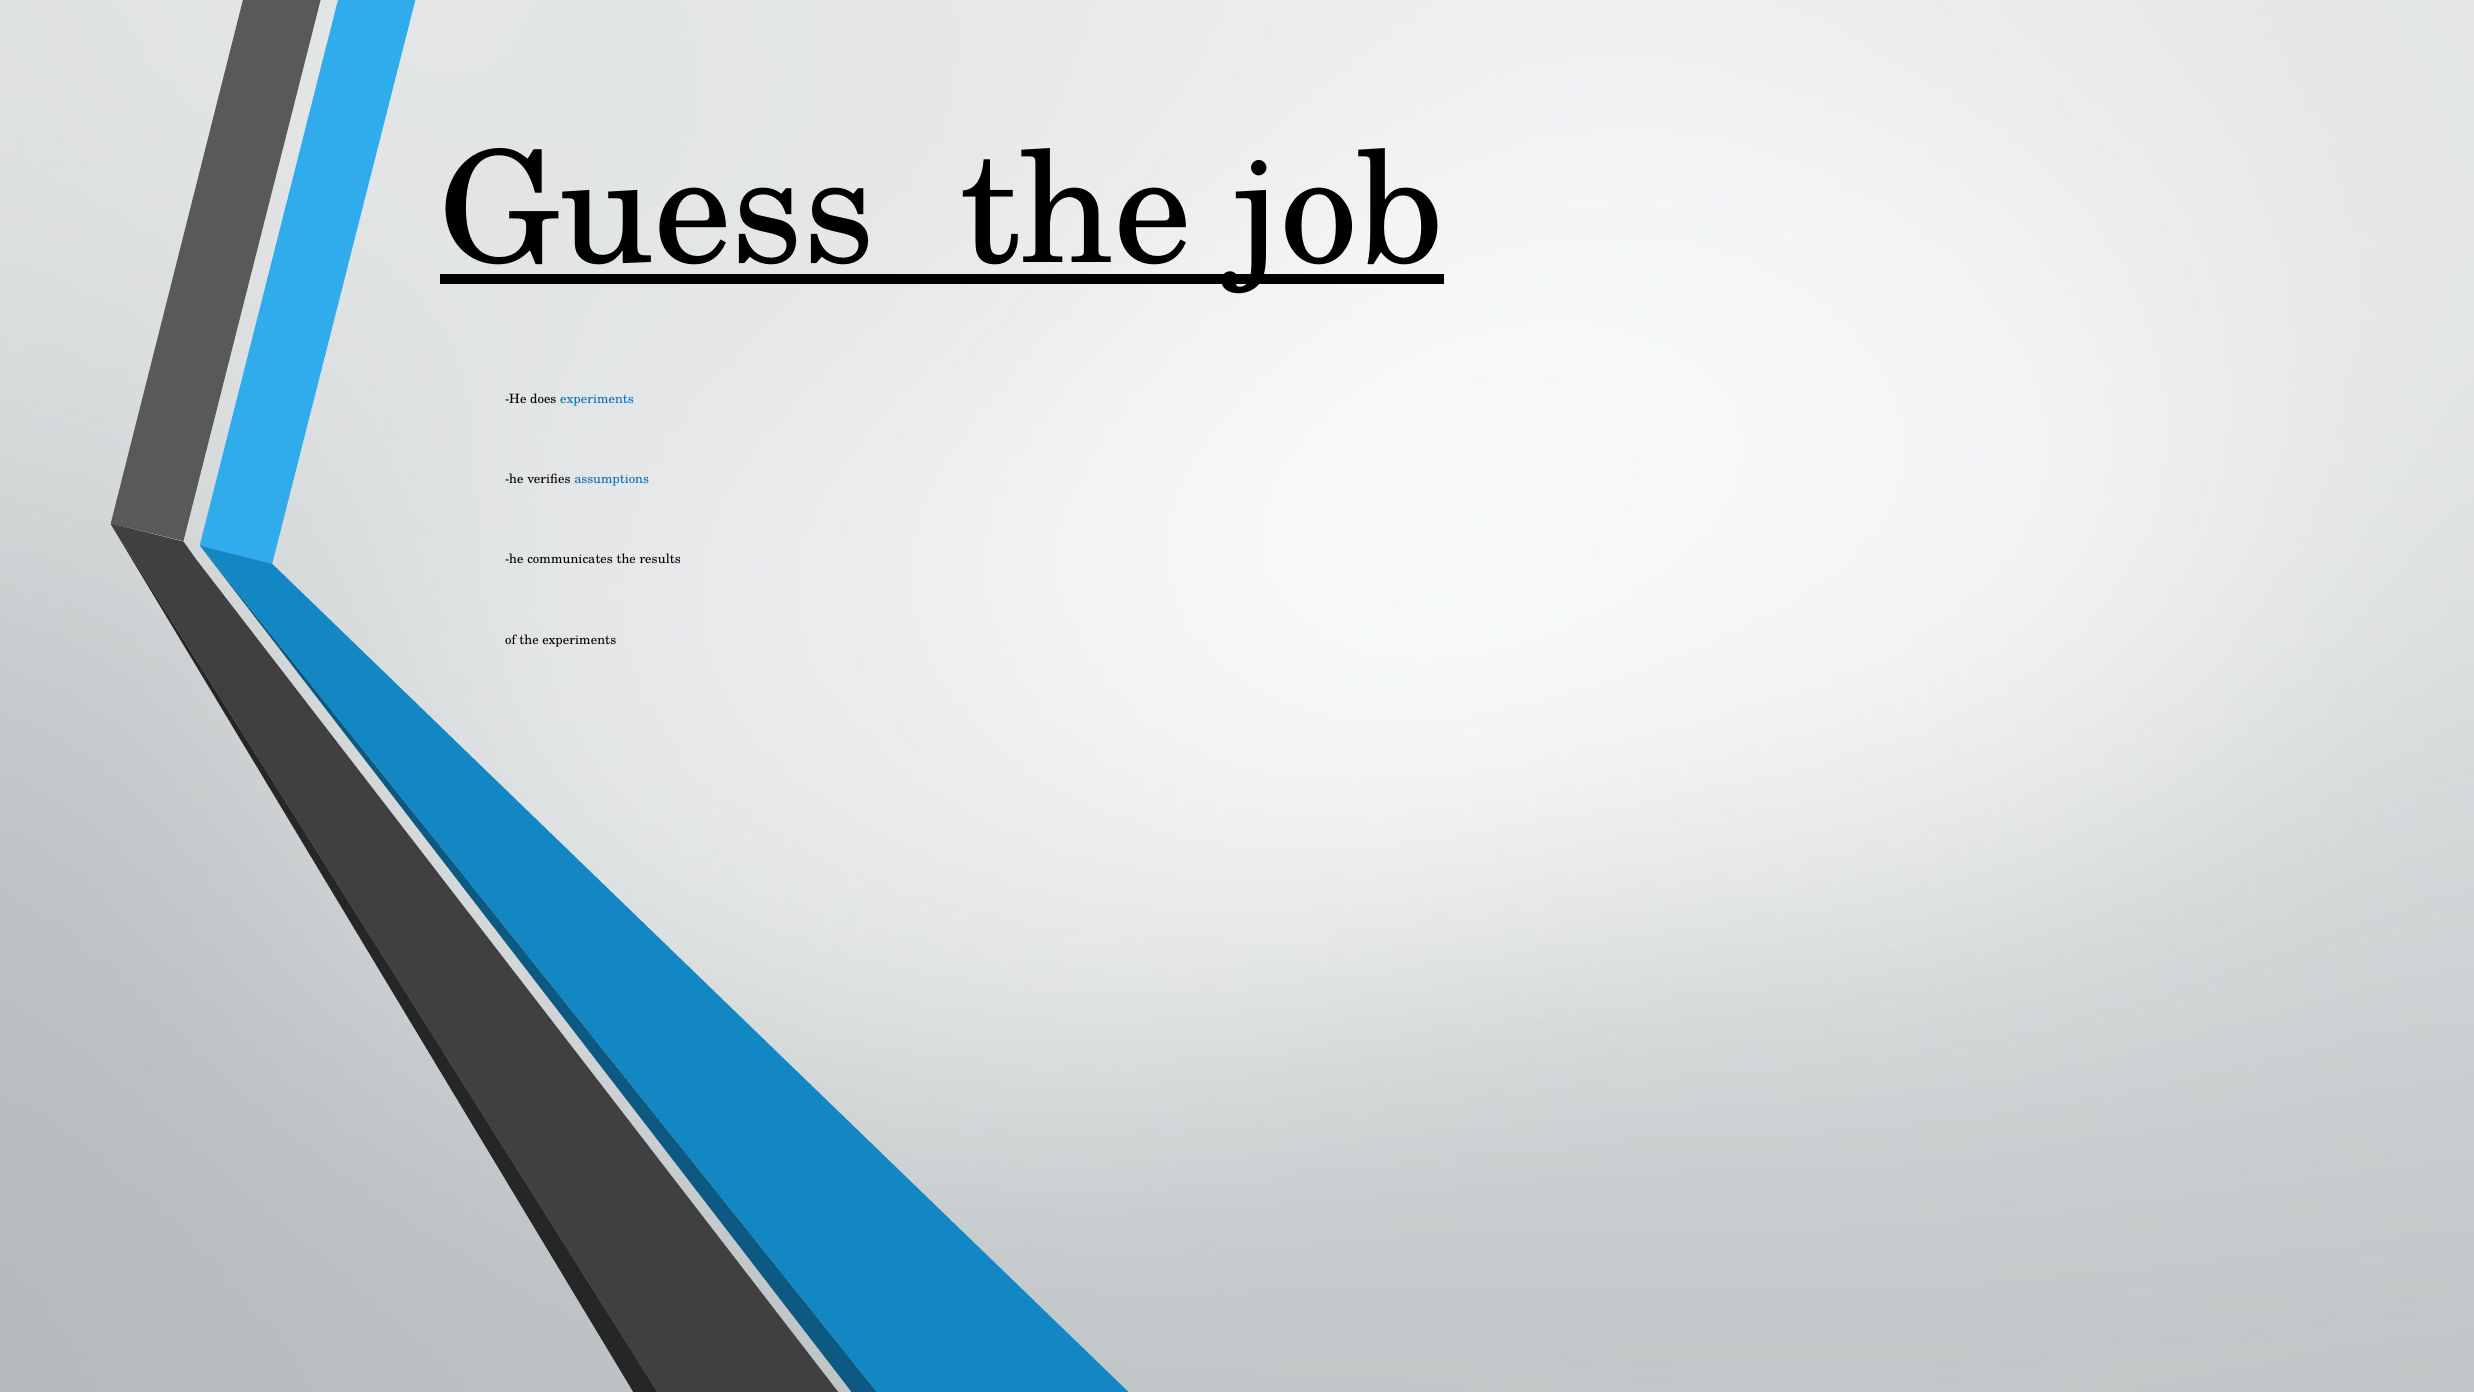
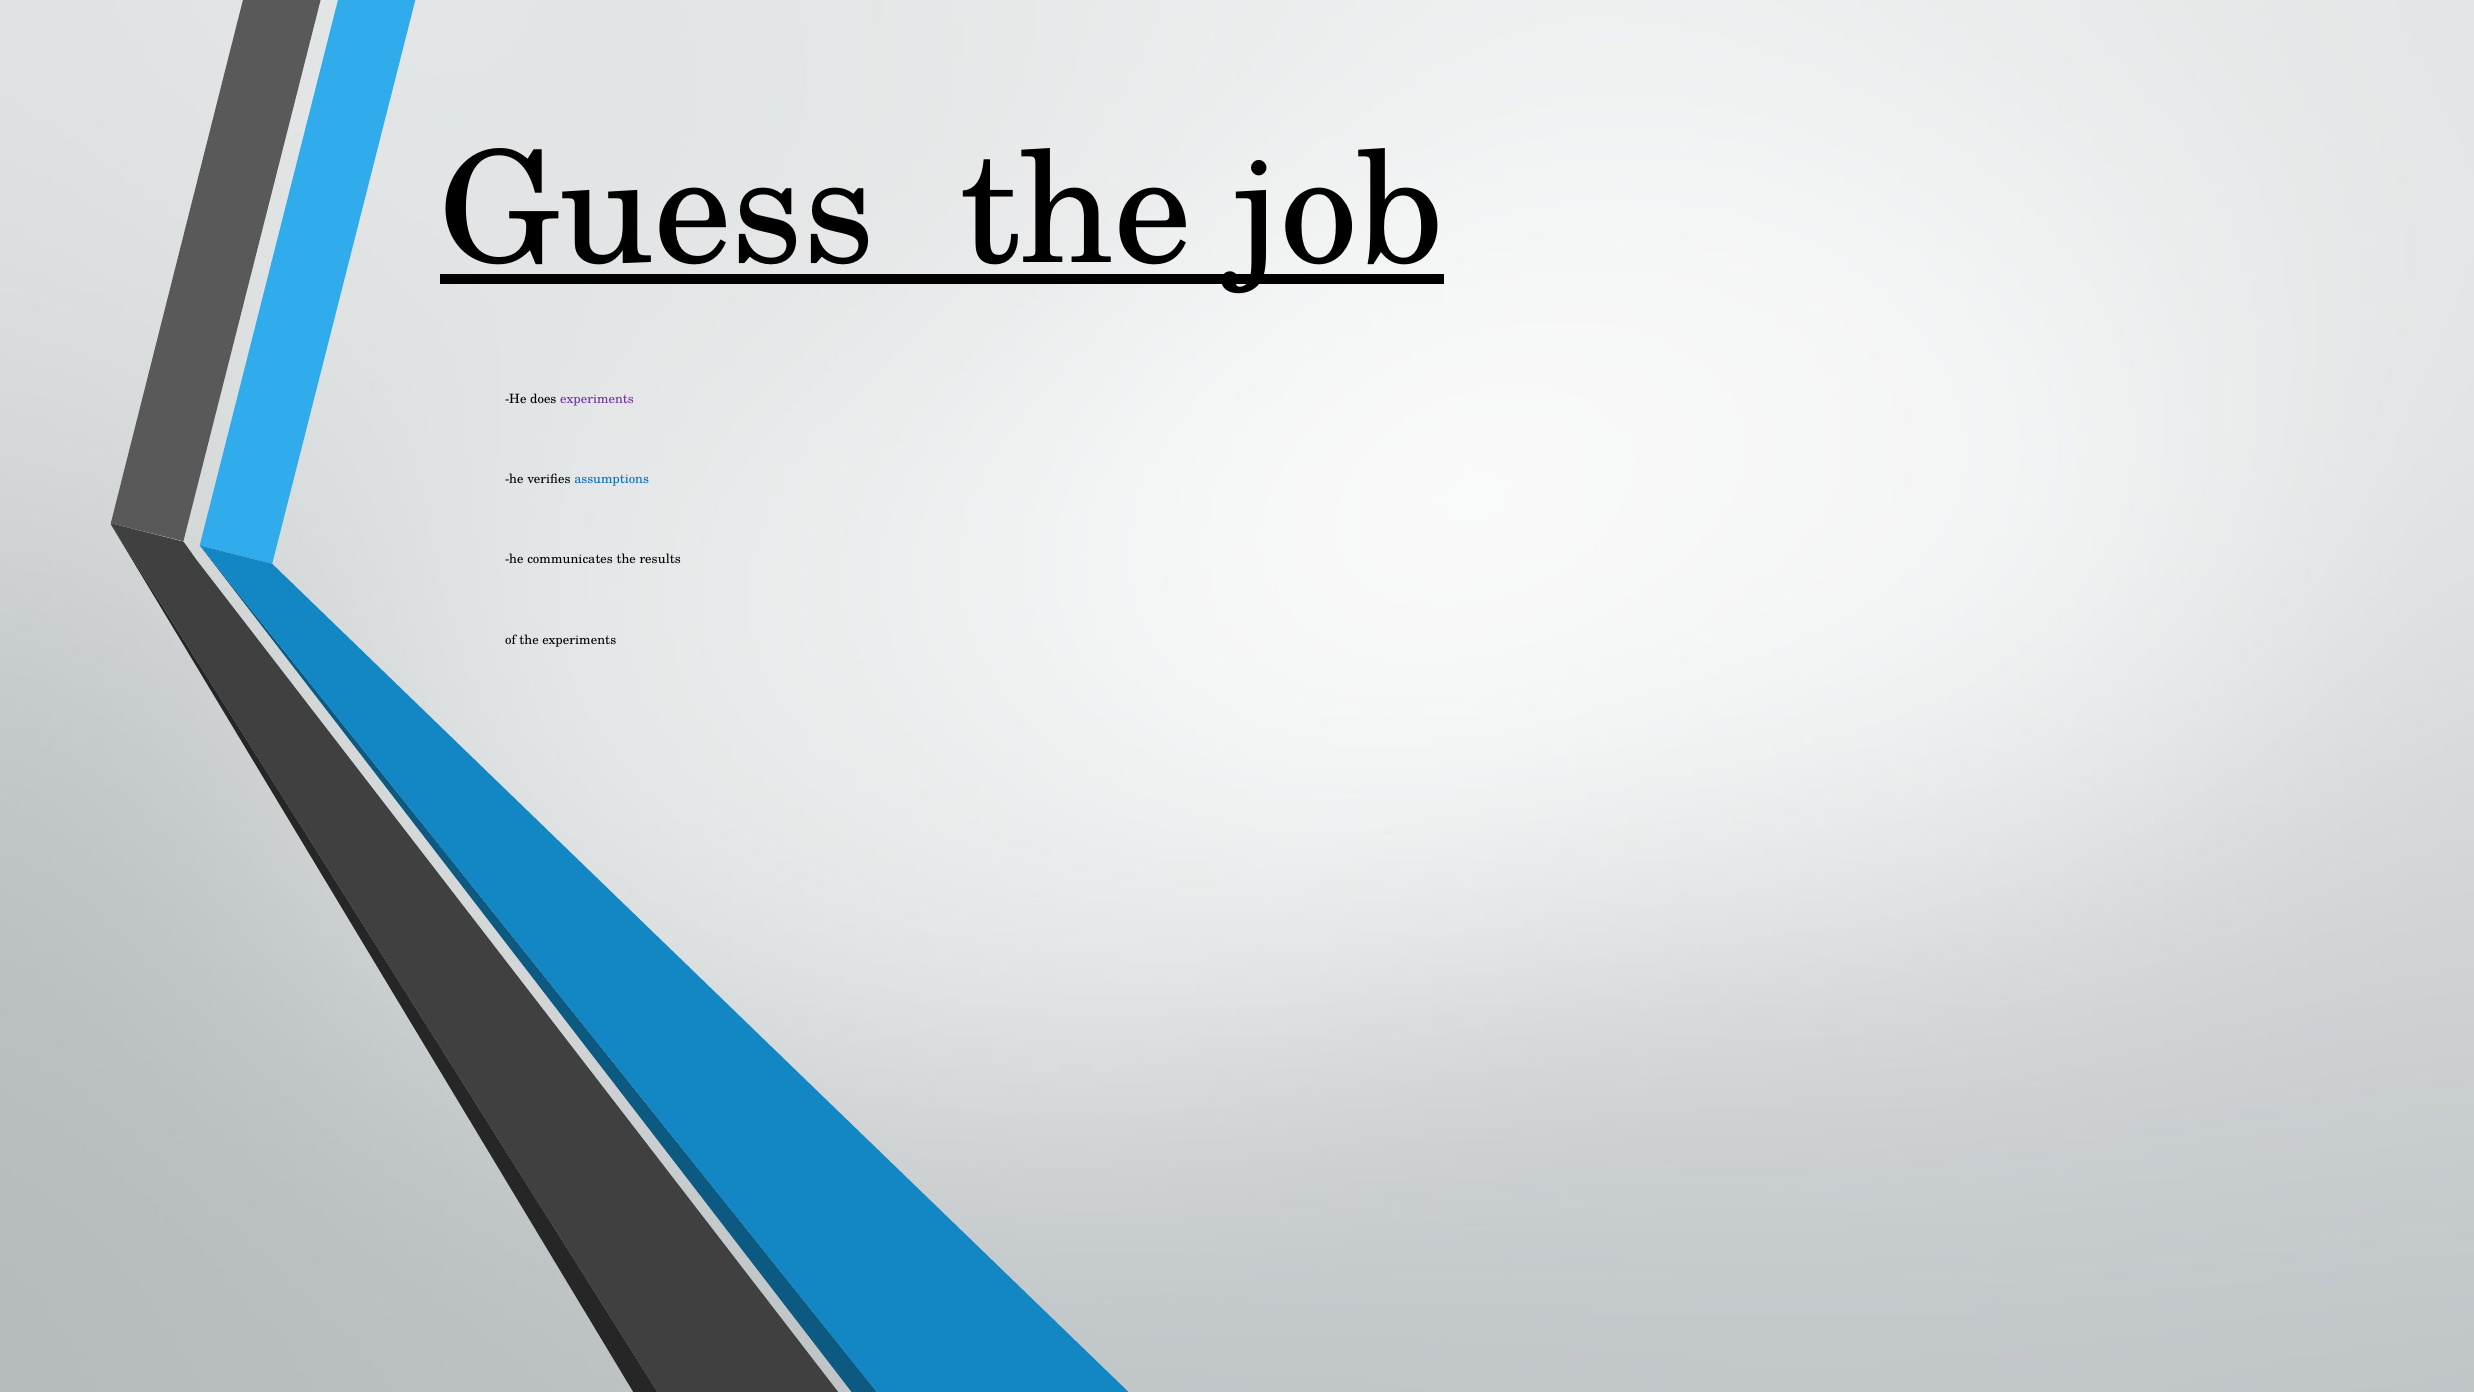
experiments at (597, 399) colour: blue -> purple
